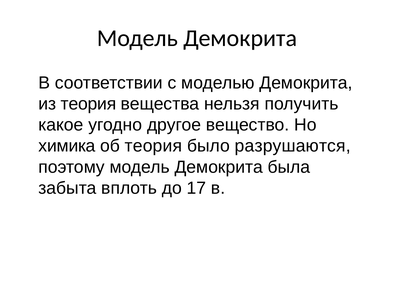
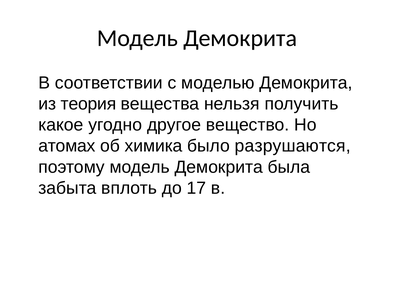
химика: химика -> атомах
об теория: теория -> химика
